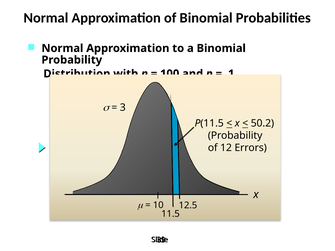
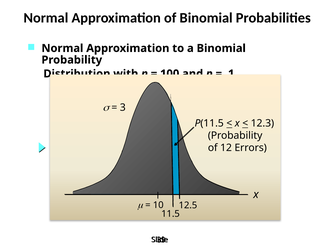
50.2: 50.2 -> 12.3
